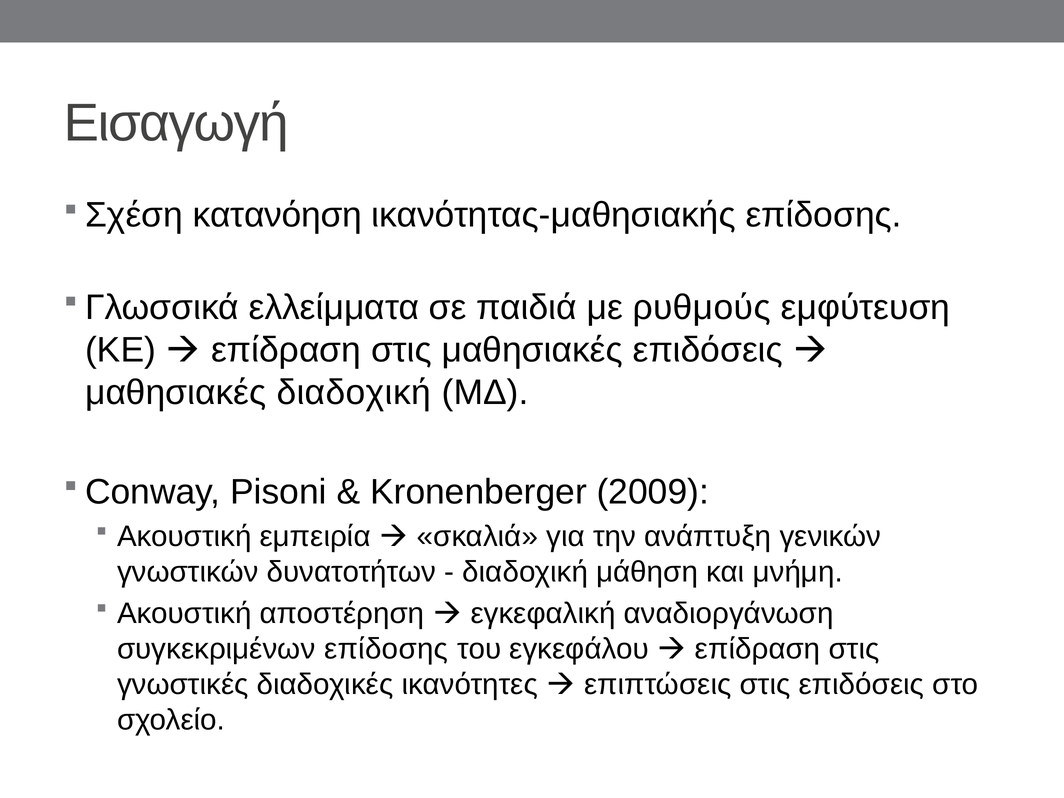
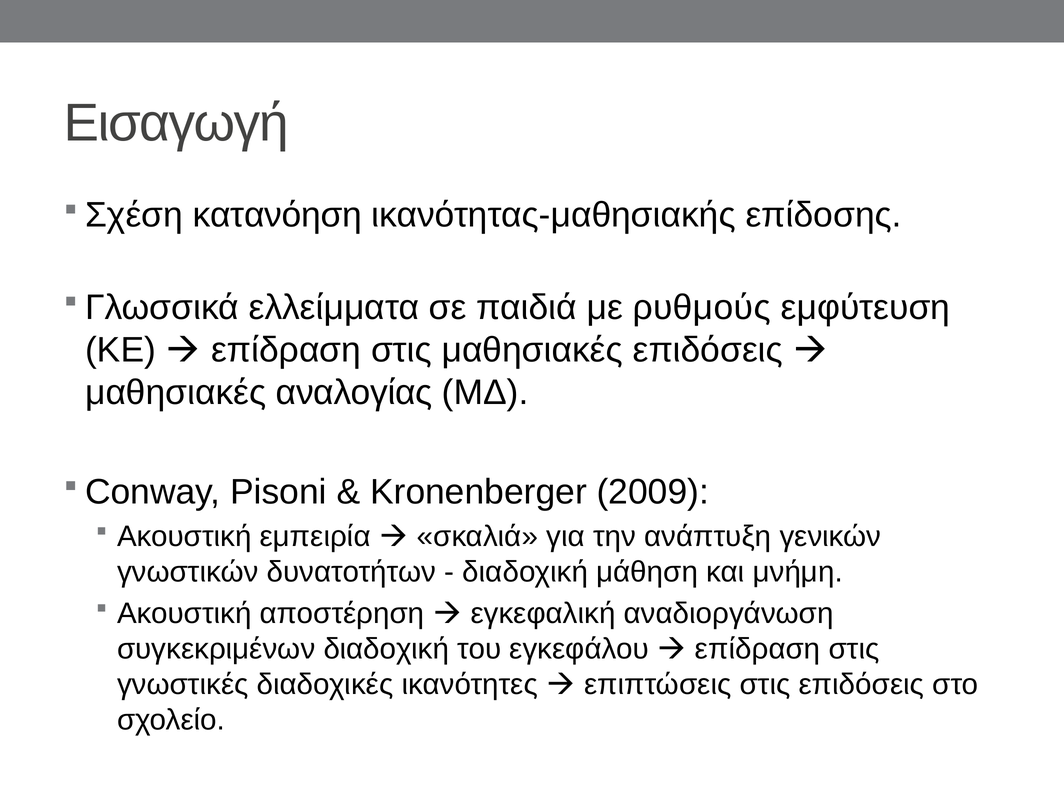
μαθησιακές διαδοχική: διαδοχική -> αναλογίας
συγκεκριμένων επίδοσης: επίδοσης -> διαδοχική
